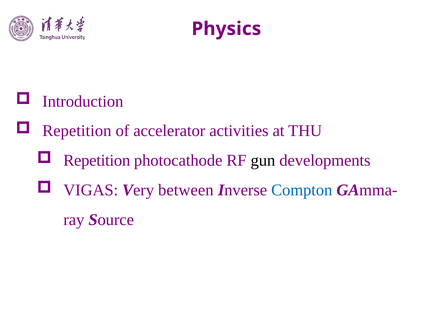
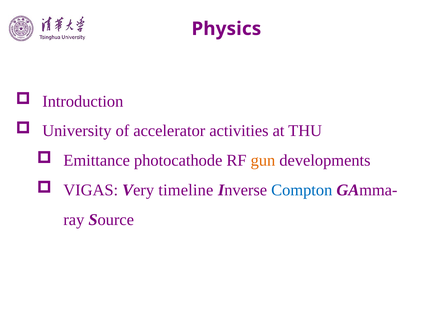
Repetition at (77, 131): Repetition -> University
Repetition at (97, 161): Repetition -> Emittance
gun colour: black -> orange
between: between -> timeline
